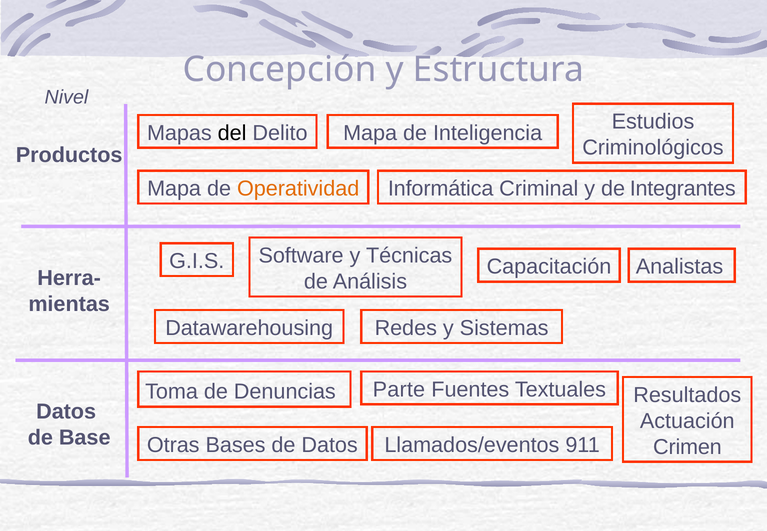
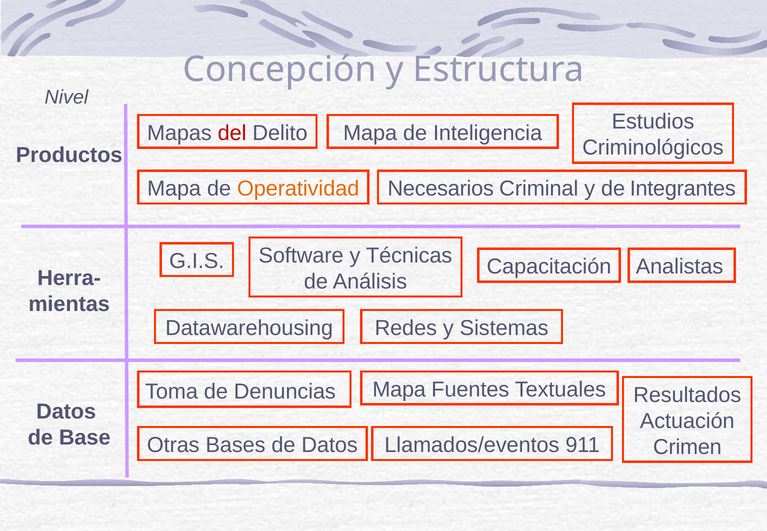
del colour: black -> red
Informática: Informática -> Necesarios
Parte at (399, 389): Parte -> Mapa
